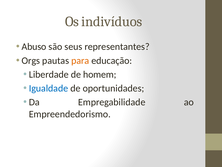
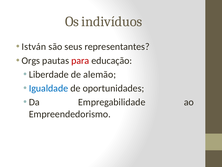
Abuso: Abuso -> István
para colour: orange -> red
homem: homem -> alemão
